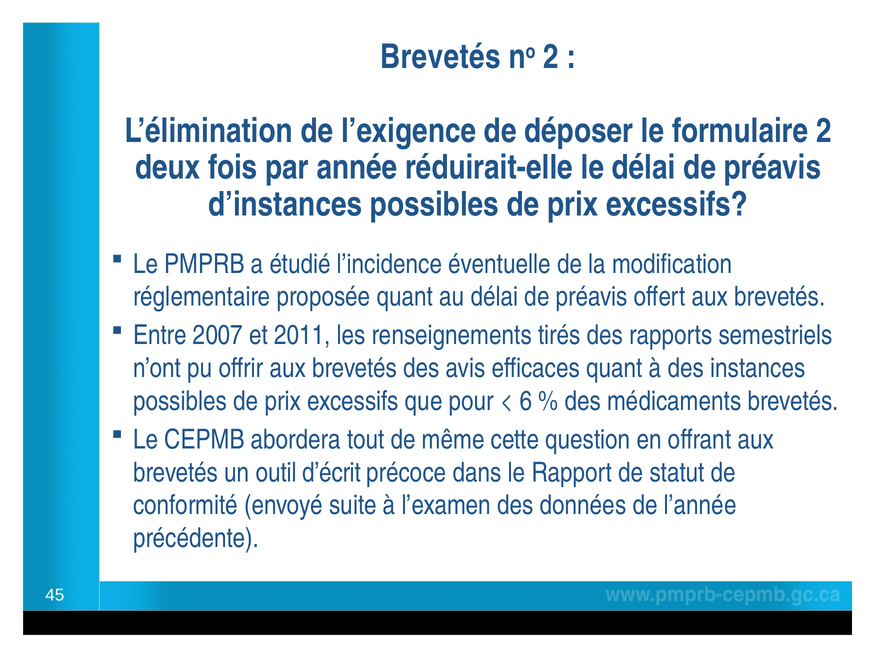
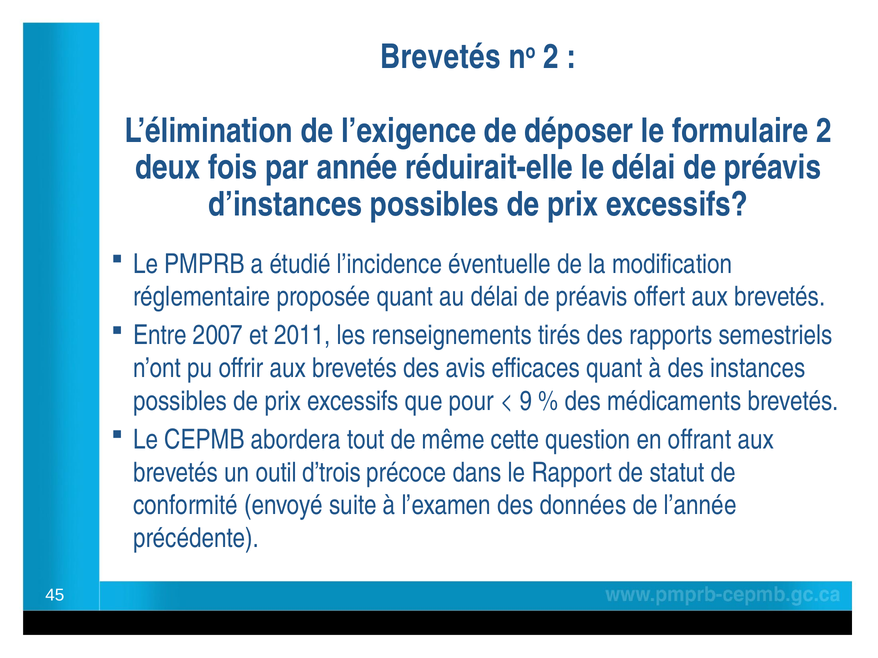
6: 6 -> 9
d’écrit: d’écrit -> d’trois
